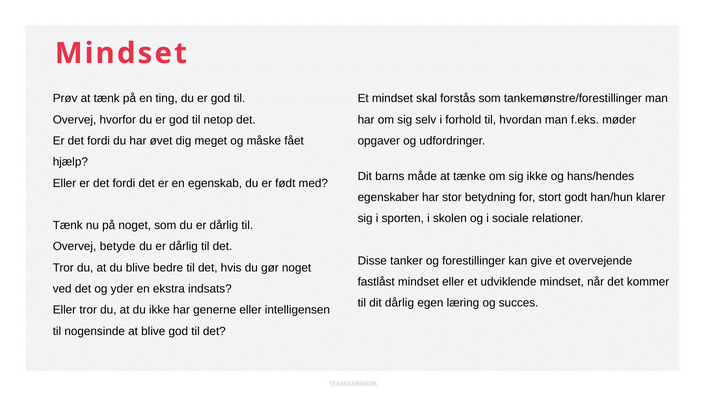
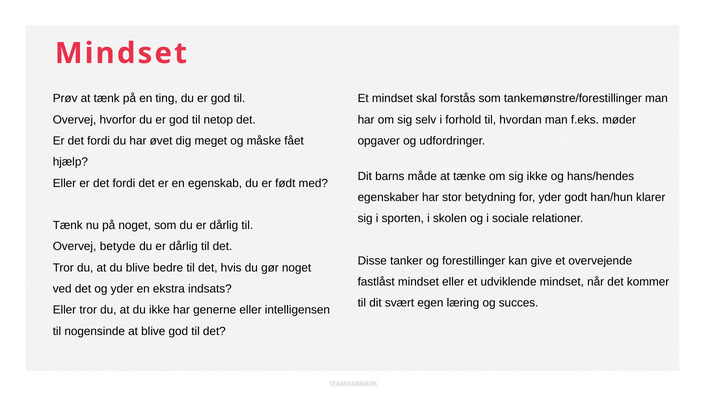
for stort: stort -> yder
dit dårlig: dårlig -> svært
